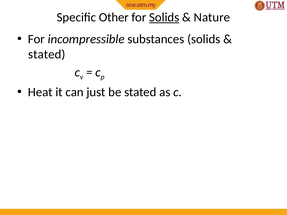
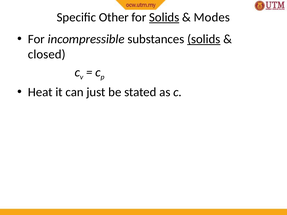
Nature: Nature -> Modes
solids at (204, 39) underline: none -> present
stated at (47, 54): stated -> closed
